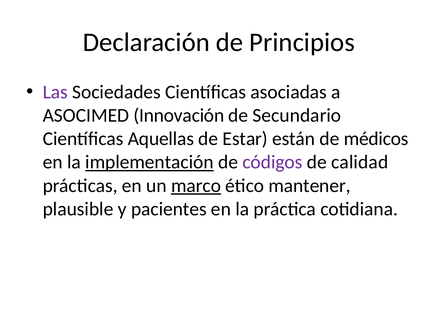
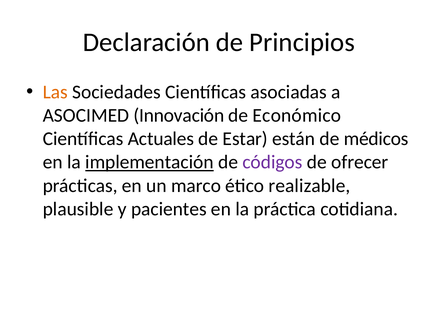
Las colour: purple -> orange
Secundario: Secundario -> Económico
Aquellas: Aquellas -> Actuales
calidad: calidad -> ofrecer
marco underline: present -> none
mantener: mantener -> realizable
